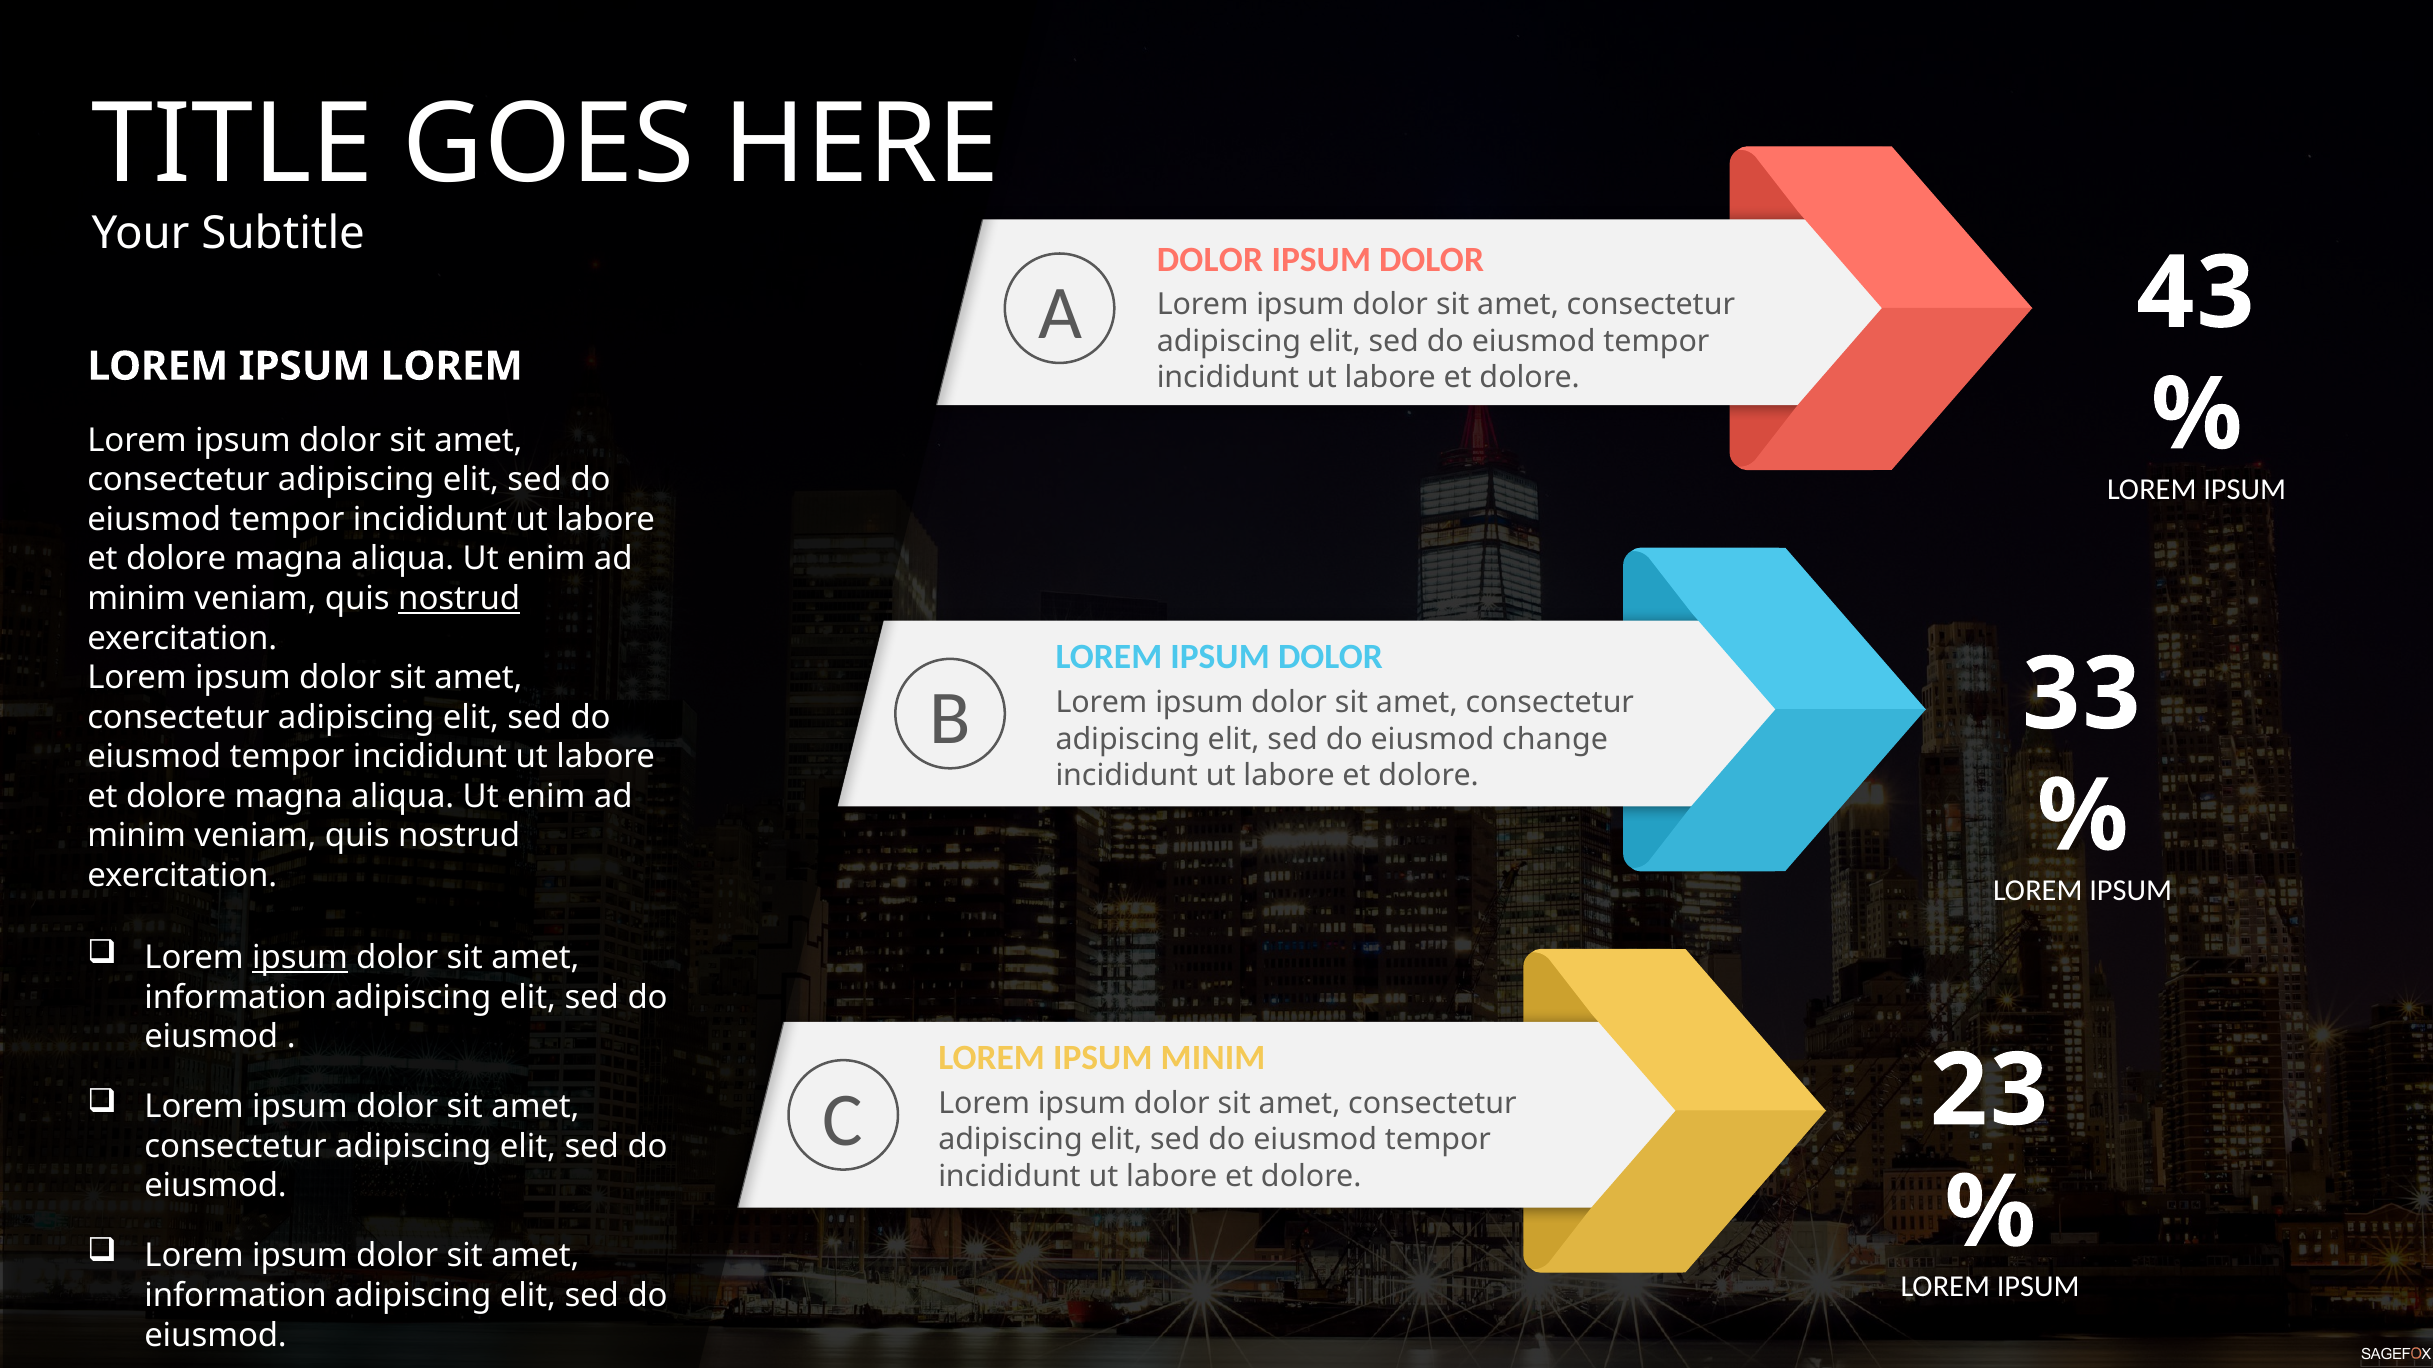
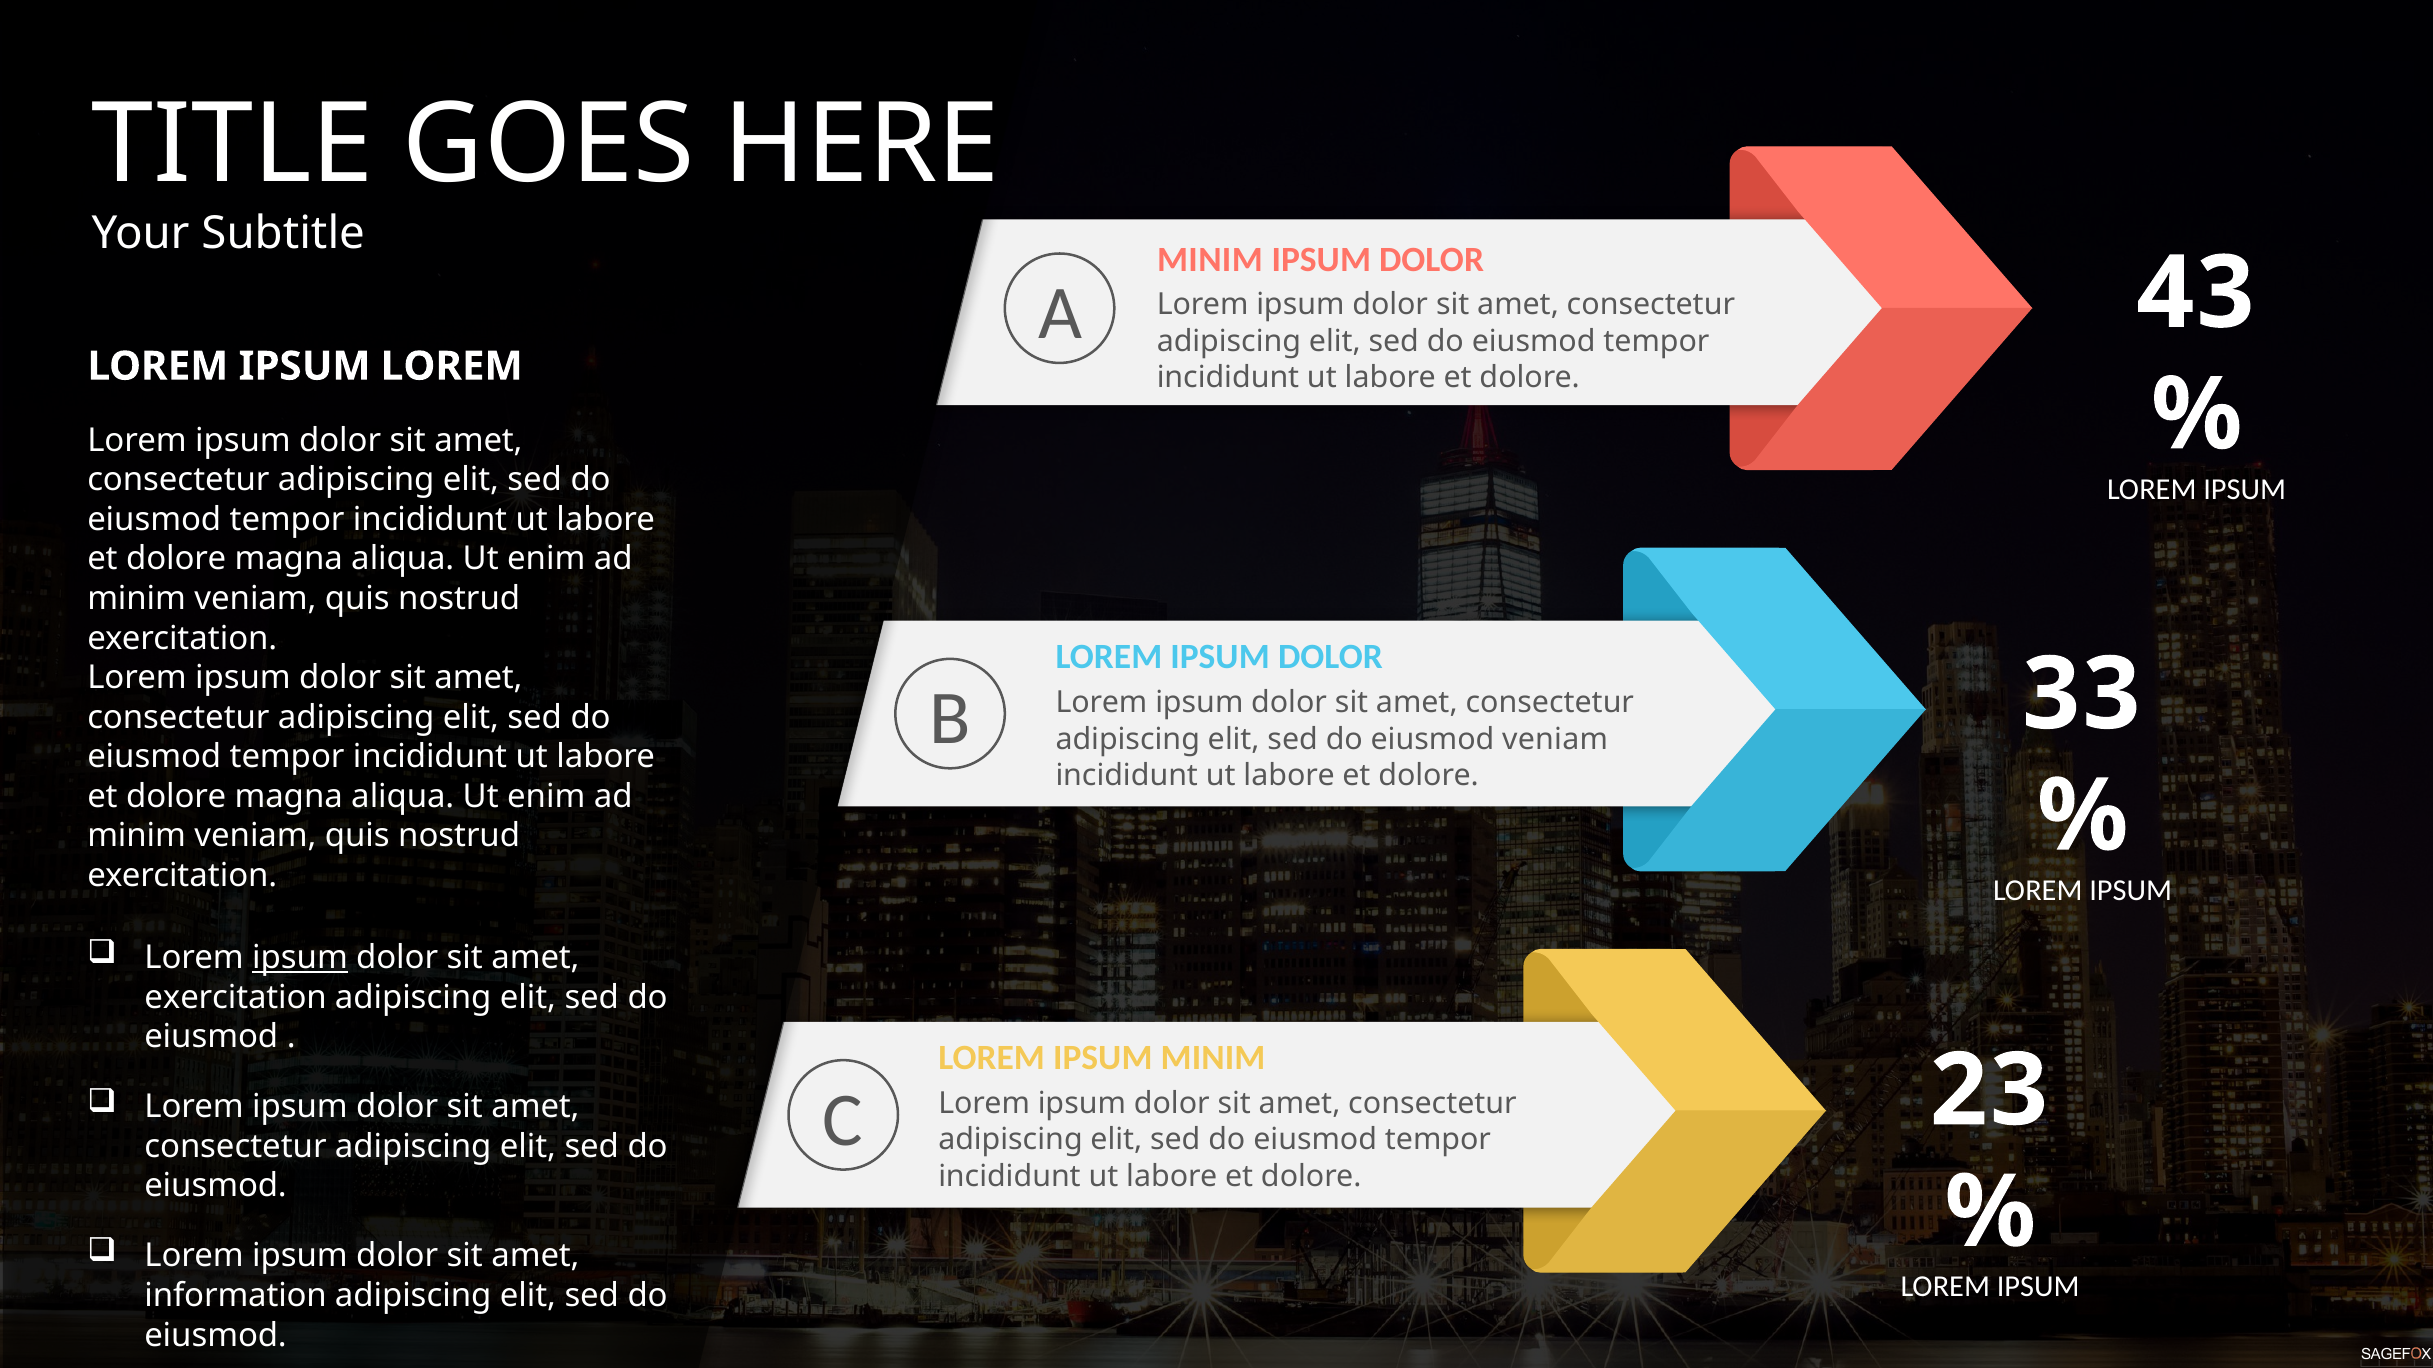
DOLOR at (1210, 259): DOLOR -> MINIM
nostrud at (459, 599) underline: present -> none
eiusmod change: change -> veniam
information at (236, 998): information -> exercitation
